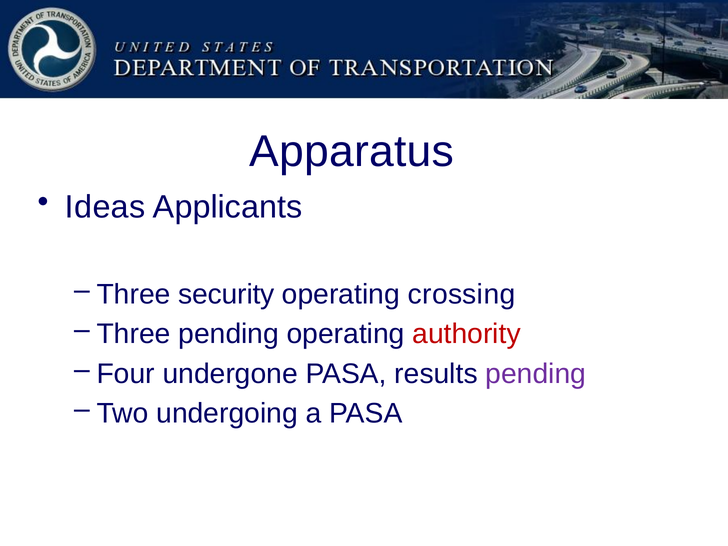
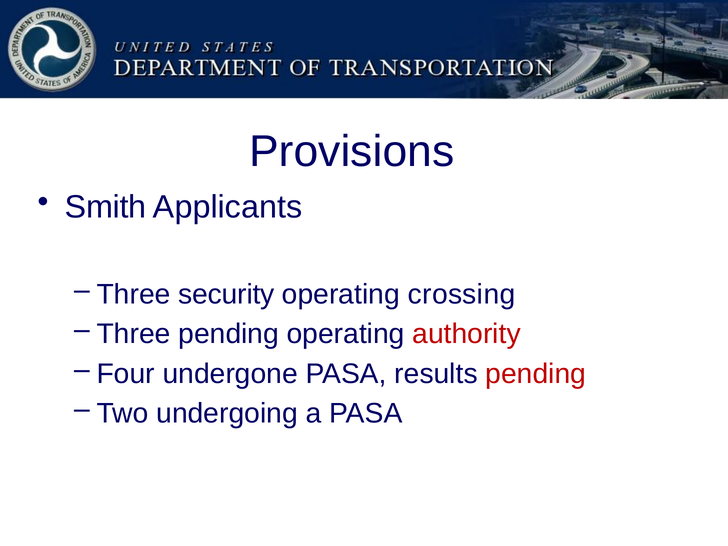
Apparatus: Apparatus -> Provisions
Ideas: Ideas -> Smith
pending at (536, 374) colour: purple -> red
